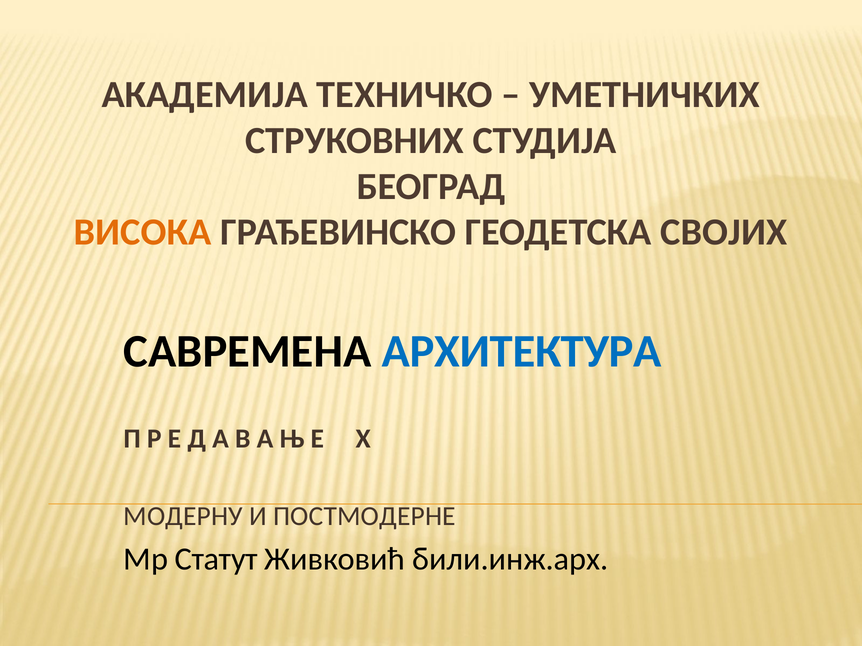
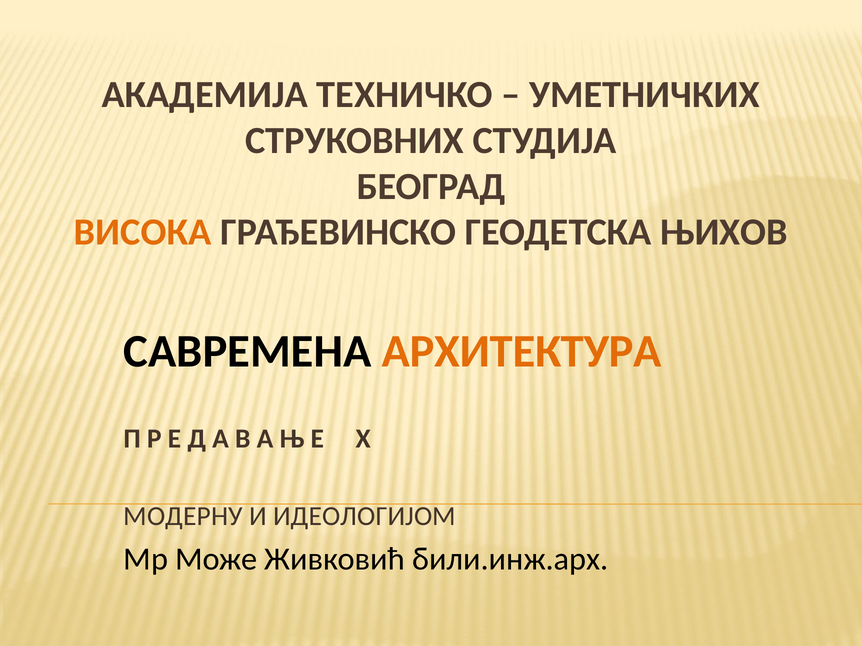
СВОЈИХ: СВОЈИХ -> ЊИХОВ
АРХИТЕКТУРА colour: blue -> orange
ПОСТМОДЕРНЕ: ПОСТМОДЕРНЕ -> ИДЕОЛОГИЈОМ
Статут: Статут -> Може
